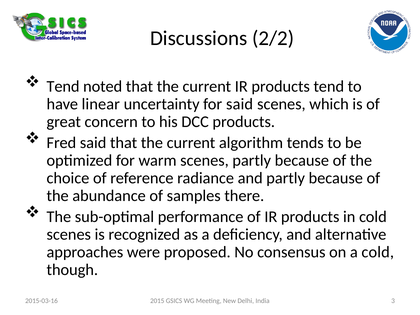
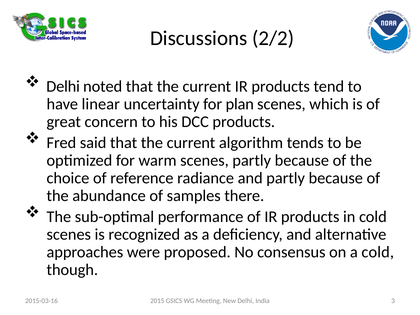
Tend at (63, 87): Tend -> Delhi
for said: said -> plan
